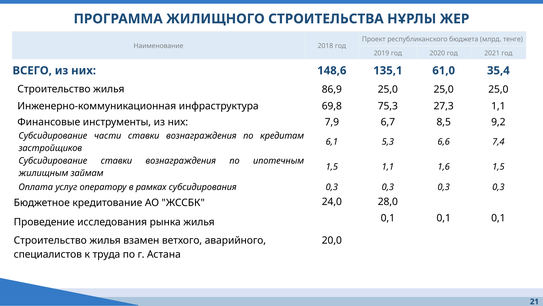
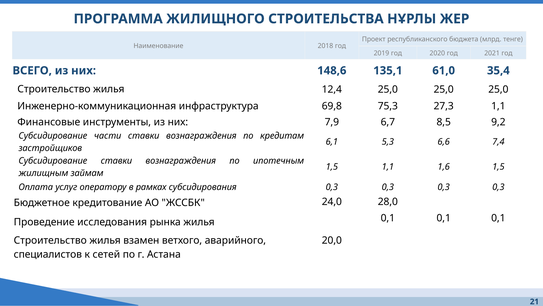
86,9: 86,9 -> 12,4
труда: труда -> сетей
